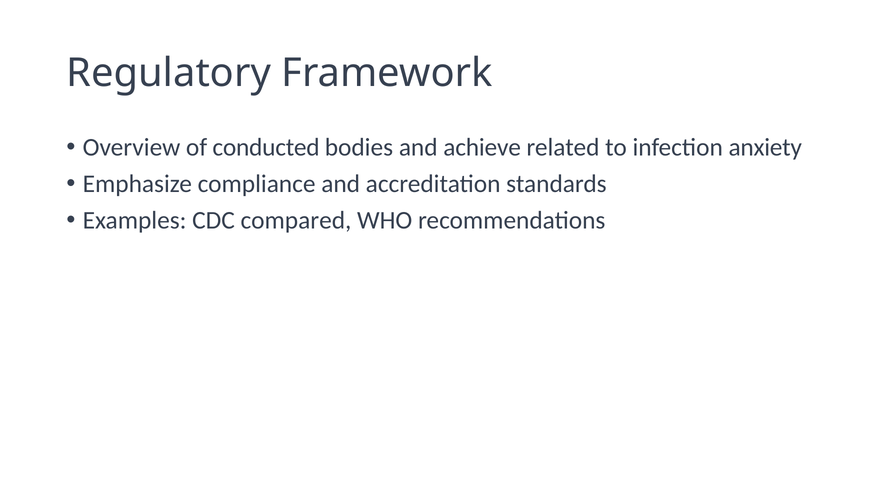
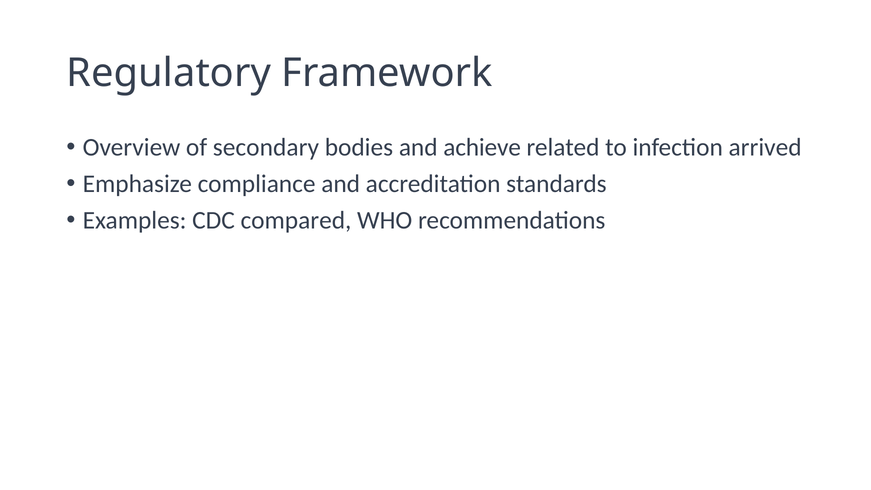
conducted: conducted -> secondary
anxiety: anxiety -> arrived
